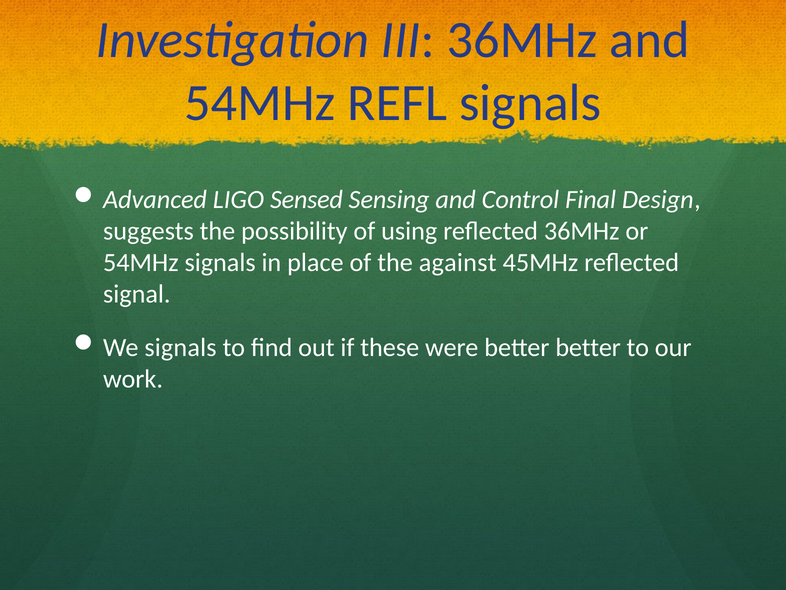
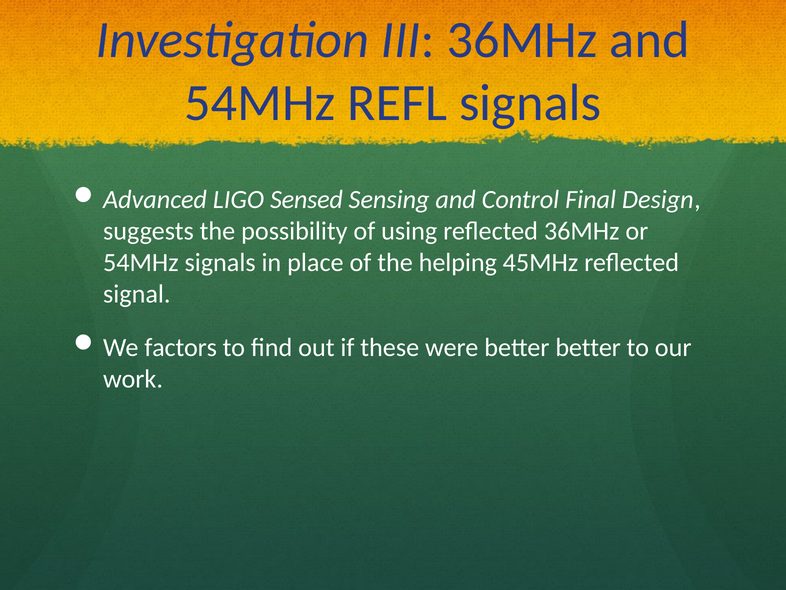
against: against -> helping
We signals: signals -> factors
